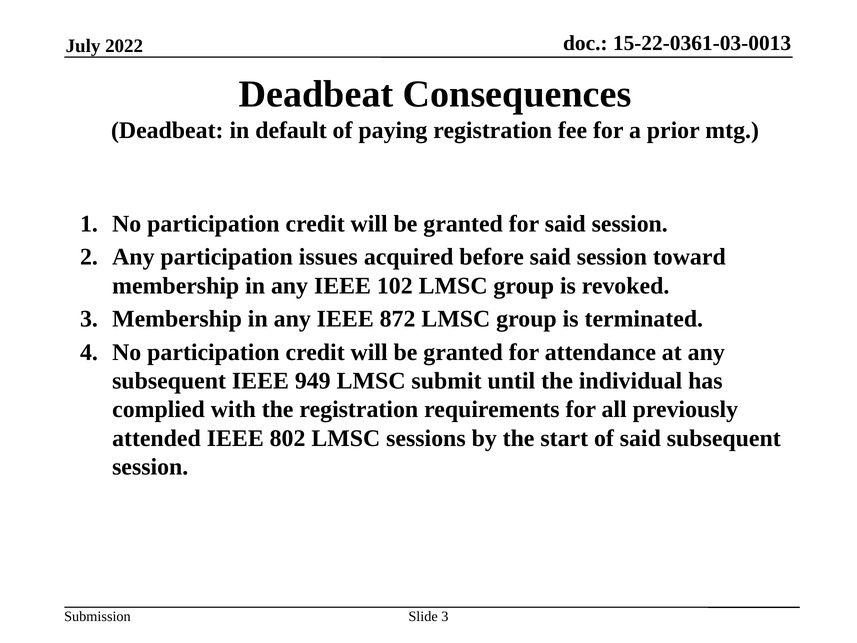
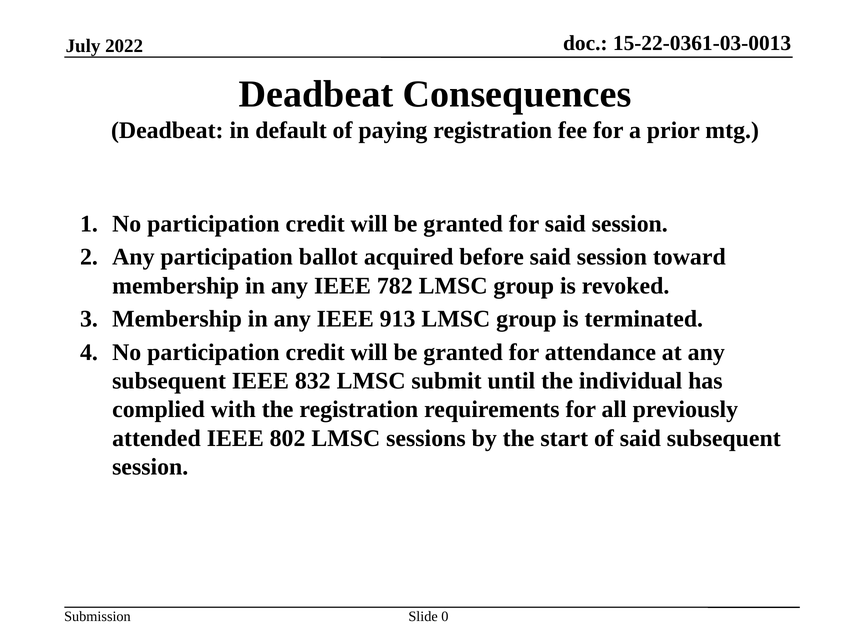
issues: issues -> ballot
102: 102 -> 782
872: 872 -> 913
949: 949 -> 832
Slide 3: 3 -> 0
